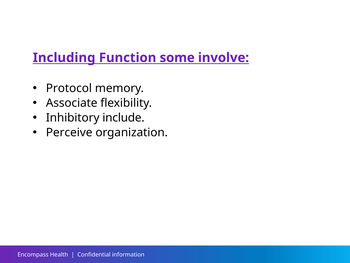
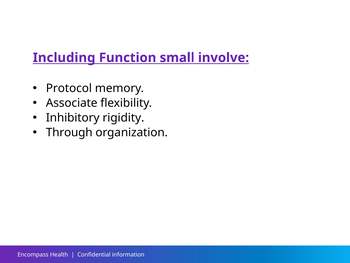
some: some -> small
include: include -> rigidity
Perceive: Perceive -> Through
